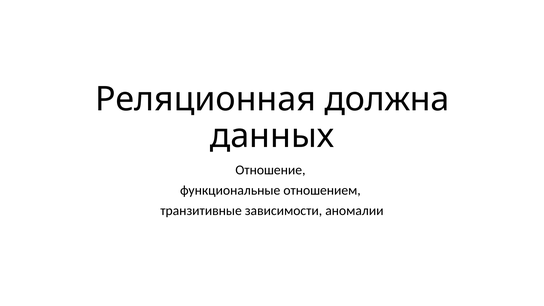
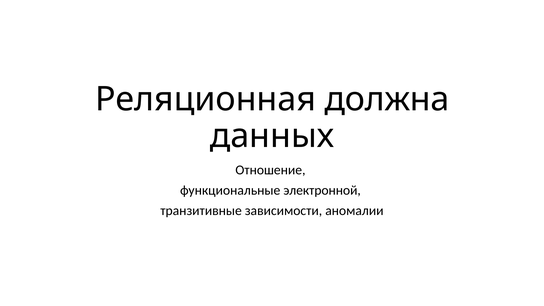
отношением: отношением -> электронной
